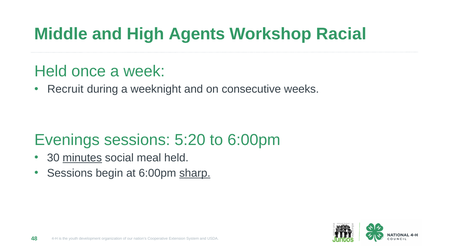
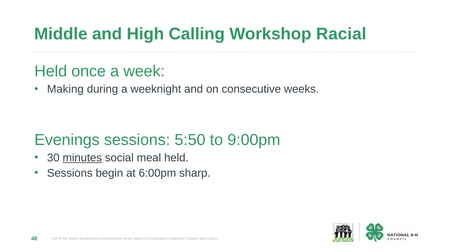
Agents: Agents -> Calling
Recruit: Recruit -> Making
5:20: 5:20 -> 5:50
to 6:00pm: 6:00pm -> 9:00pm
sharp underline: present -> none
